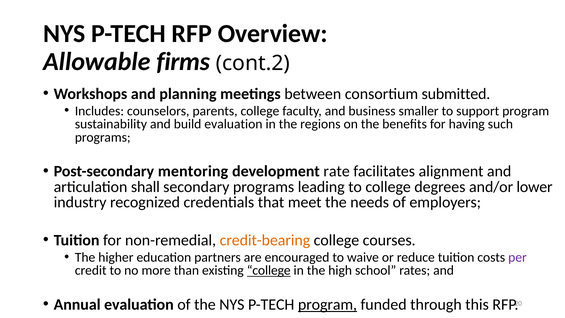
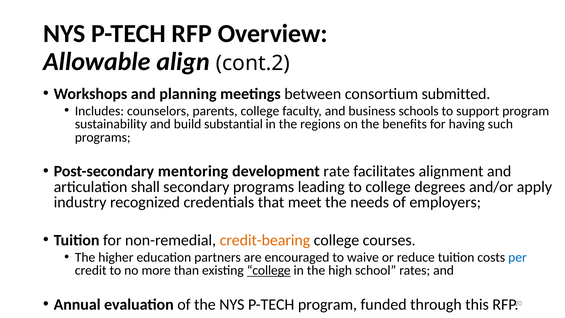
firms: firms -> align
smaller: smaller -> schools
build evaluation: evaluation -> substantial
lower: lower -> apply
per colour: purple -> blue
program at (327, 304) underline: present -> none
